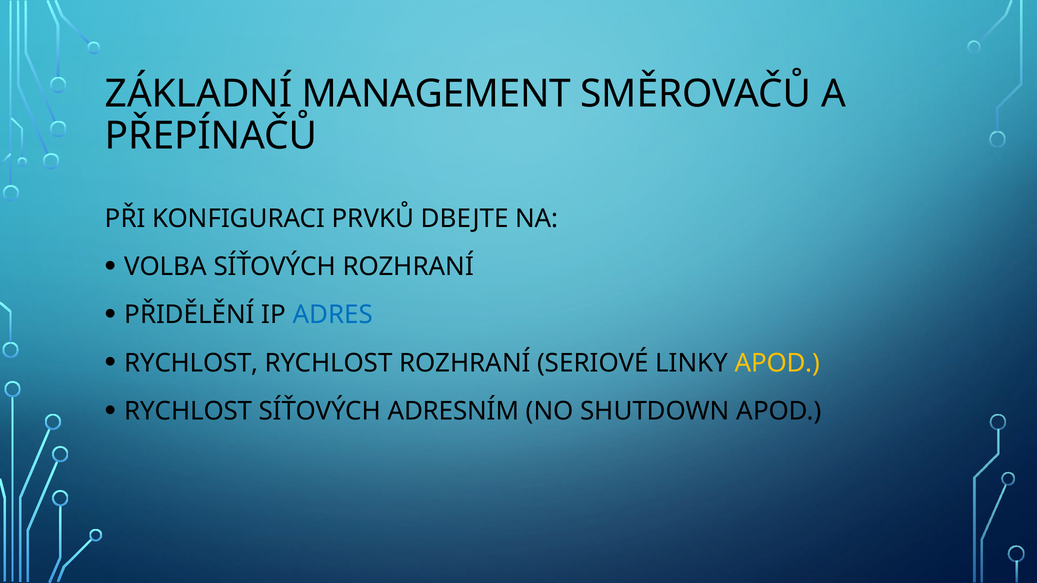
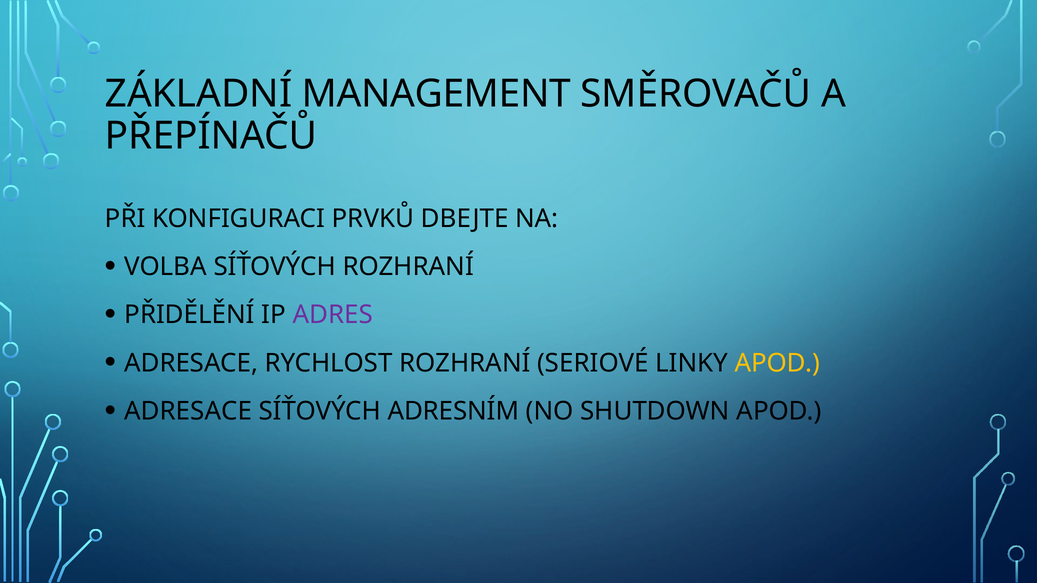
ADRES colour: blue -> purple
RYCHLOST at (191, 363): RYCHLOST -> ADRESACE
RYCHLOST at (188, 411): RYCHLOST -> ADRESACE
